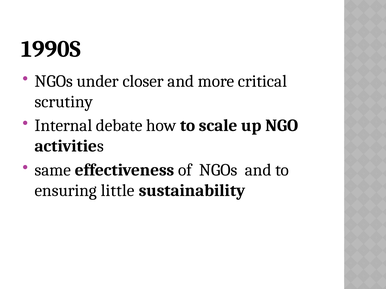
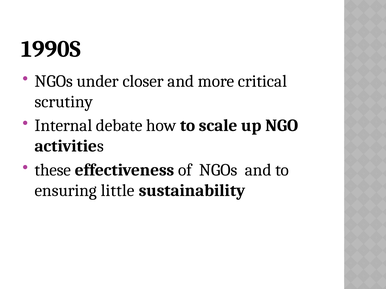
same: same -> these
